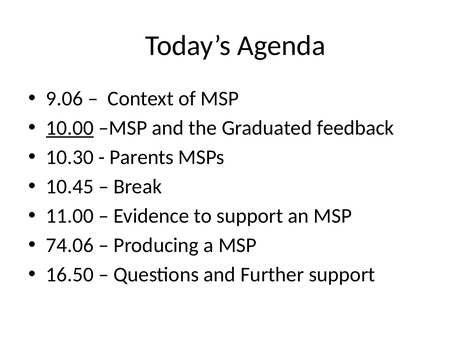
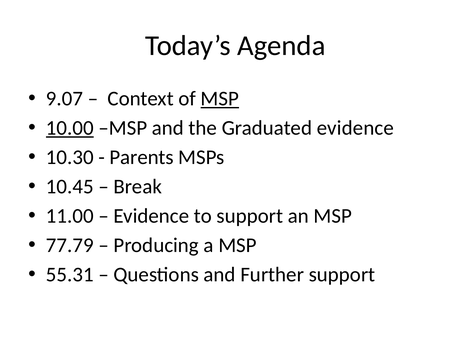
9.06: 9.06 -> 9.07
MSP at (220, 99) underline: none -> present
Graduated feedback: feedback -> evidence
74.06: 74.06 -> 77.79
16.50: 16.50 -> 55.31
